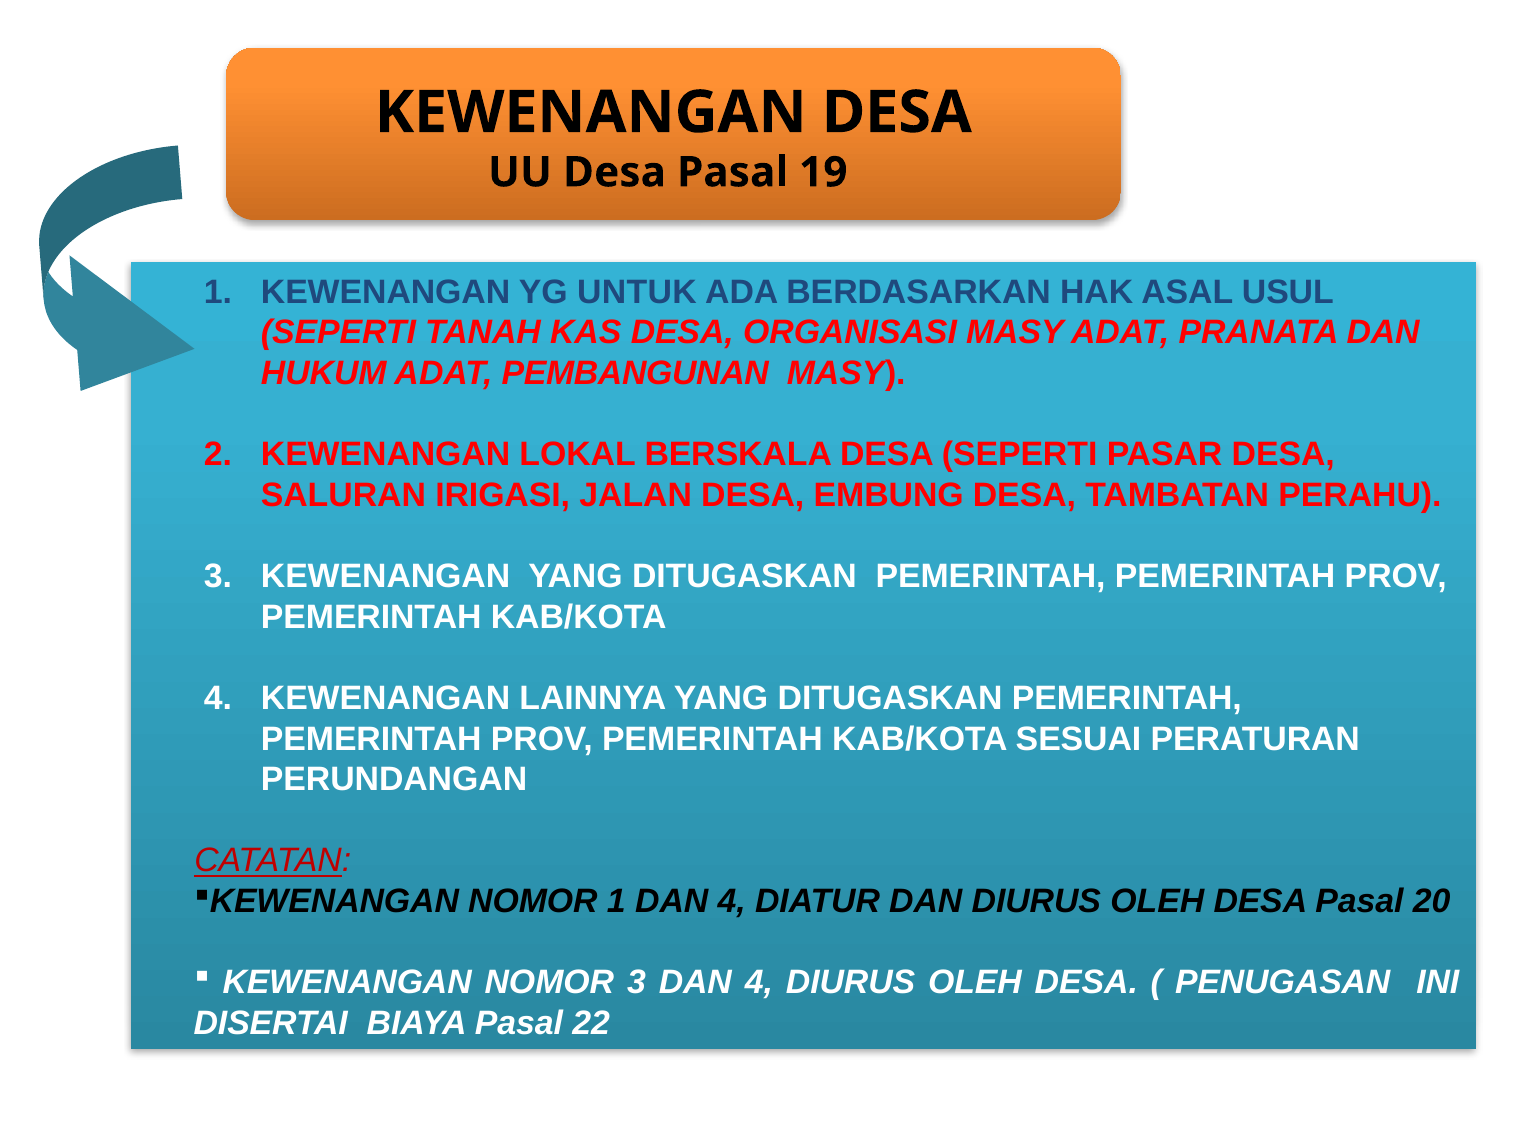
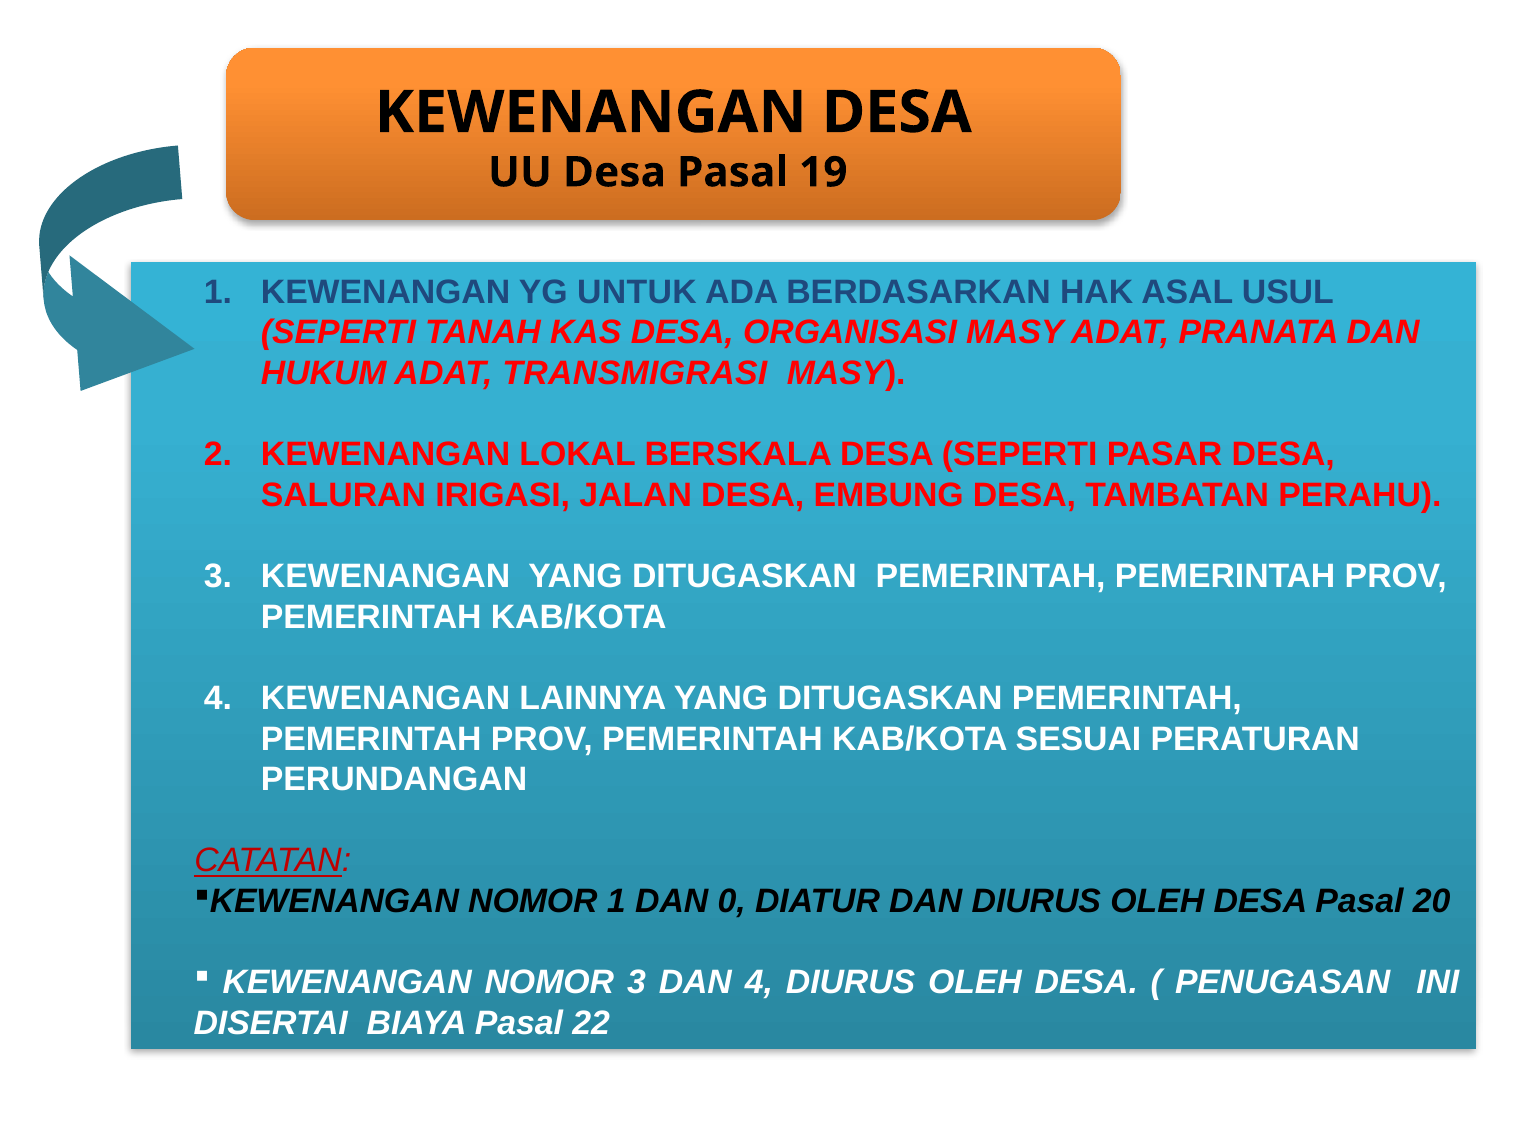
PEMBANGUNAN: PEMBANGUNAN -> TRANSMIGRASI
1 DAN 4: 4 -> 0
